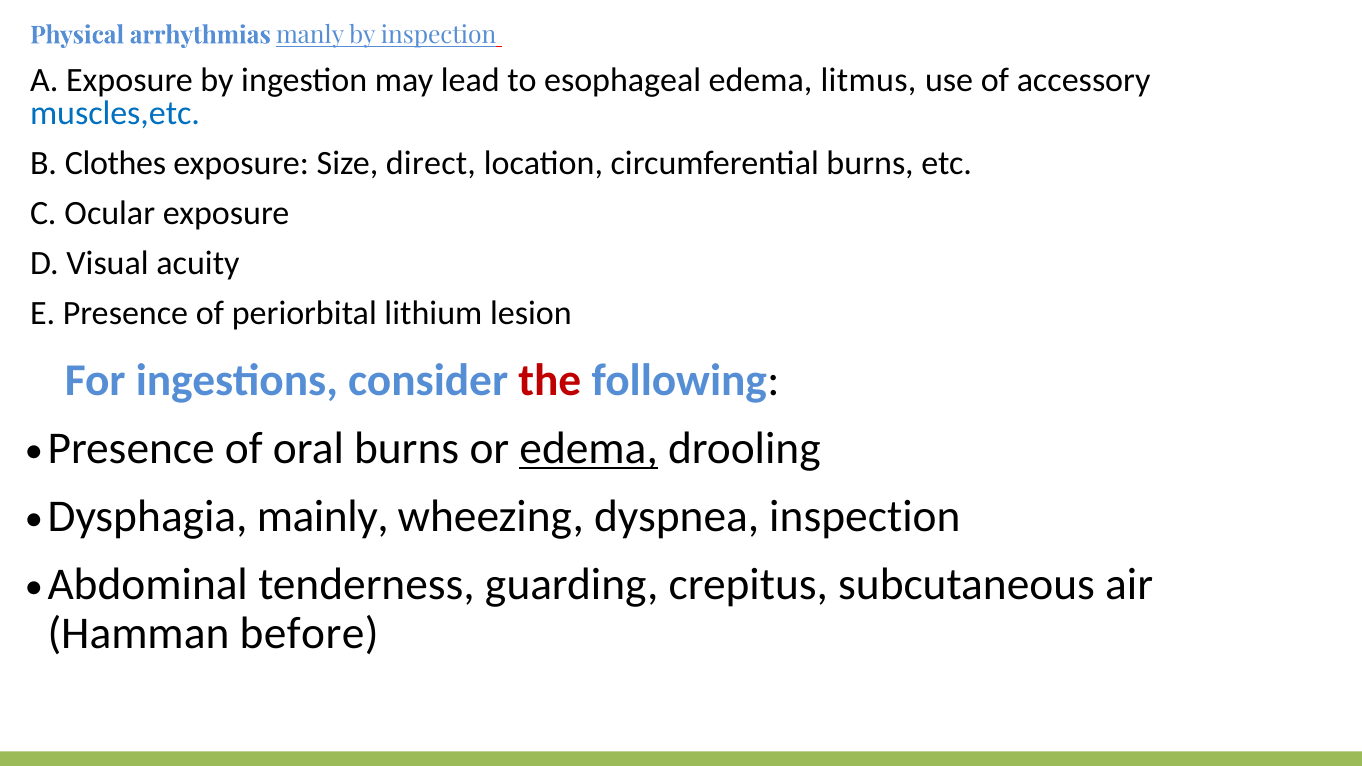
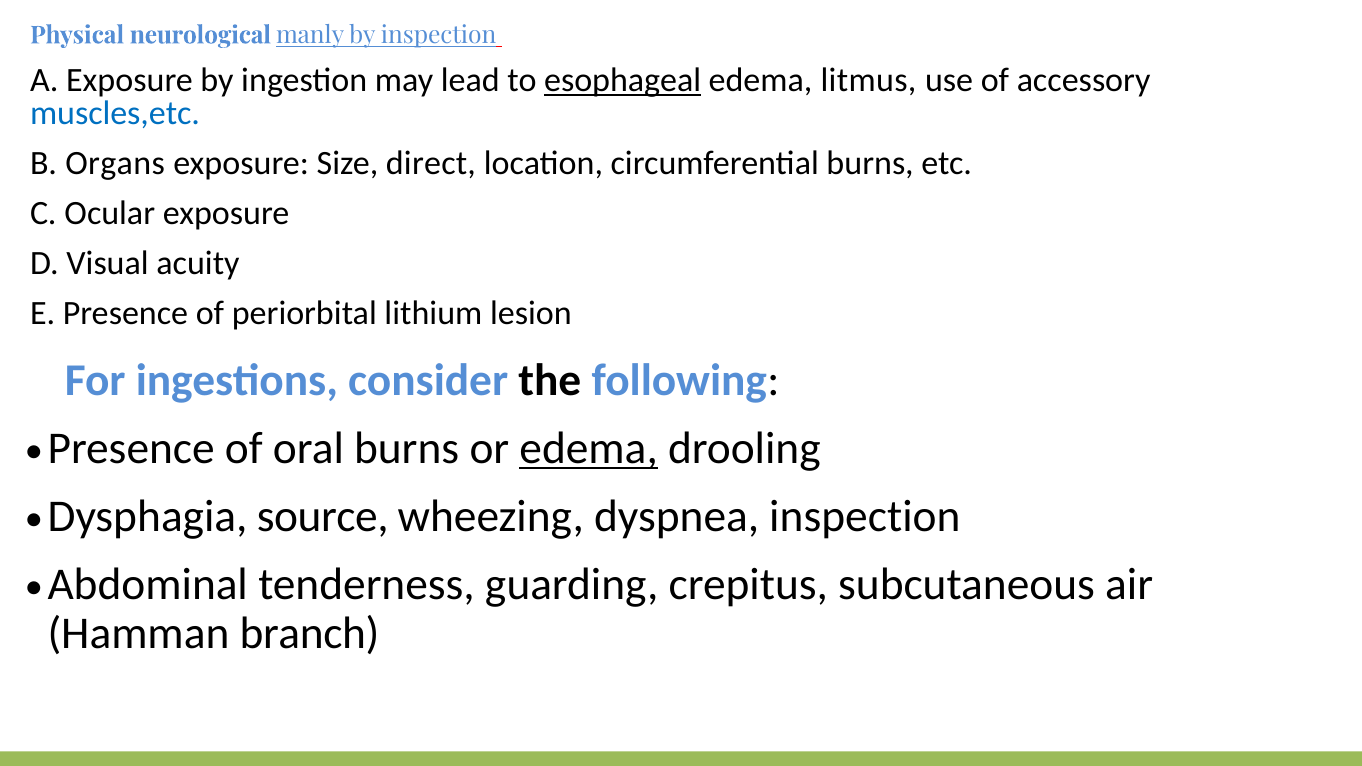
arrhythmias: arrhythmias -> neurological
esophageal underline: none -> present
Clothes: Clothes -> Organs
the colour: red -> black
mainly: mainly -> source
before: before -> branch
